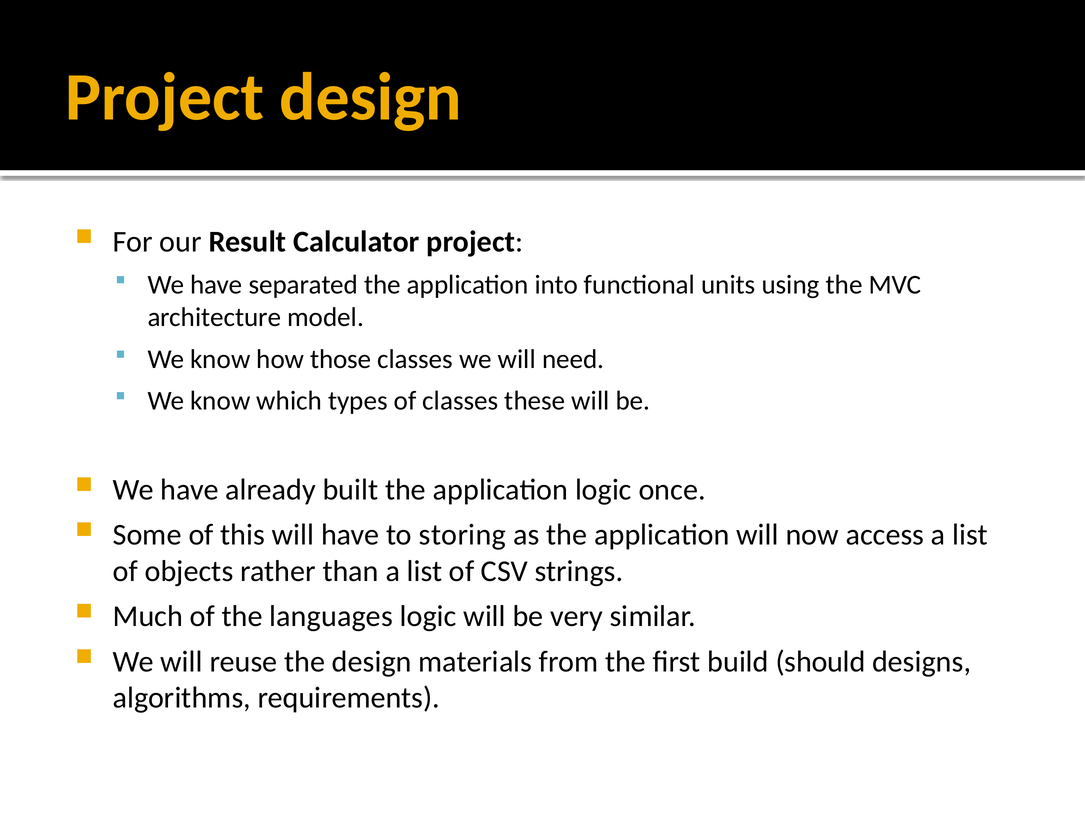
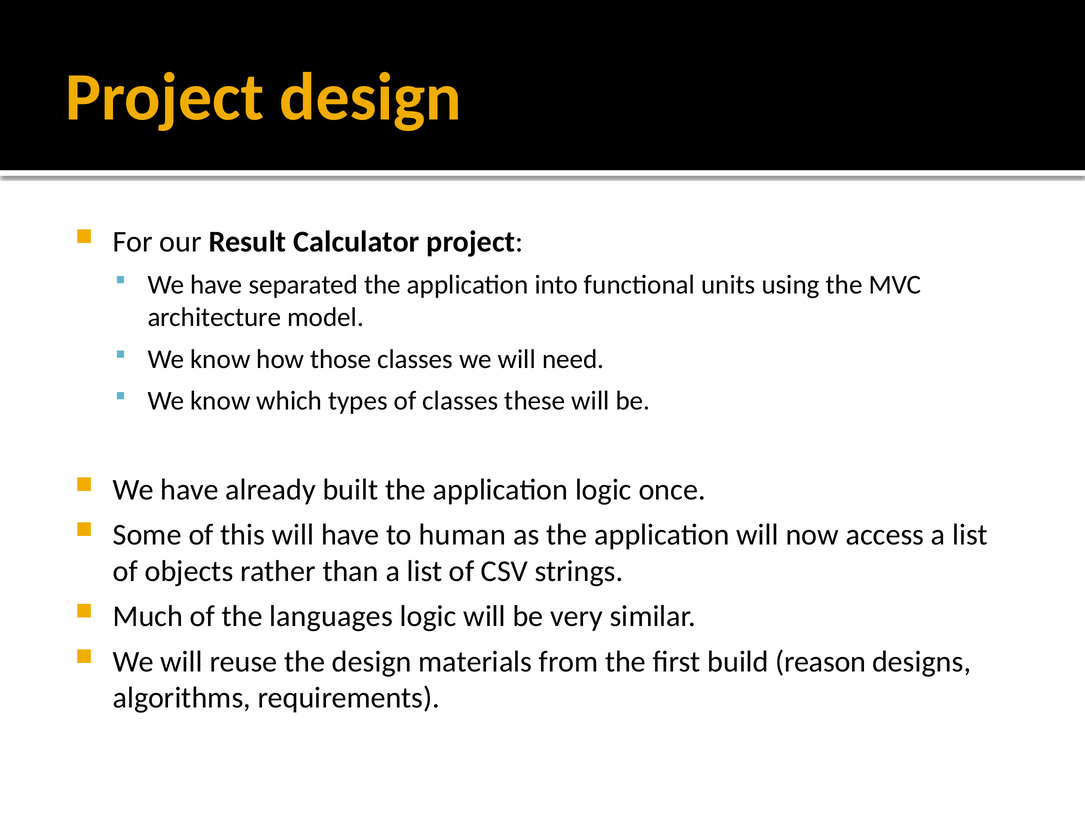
storing: storing -> human
should: should -> reason
